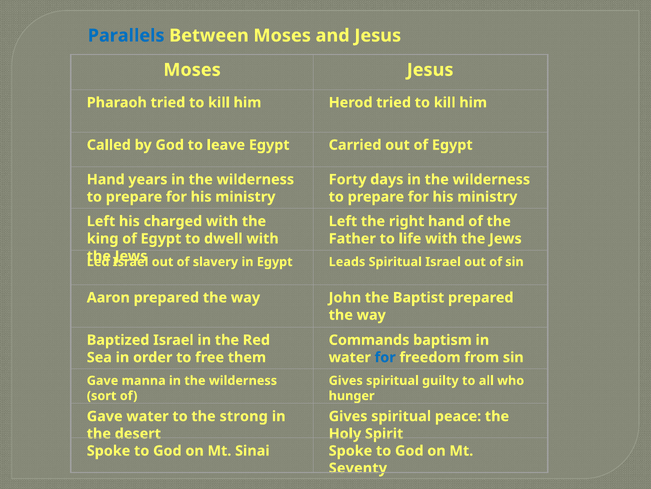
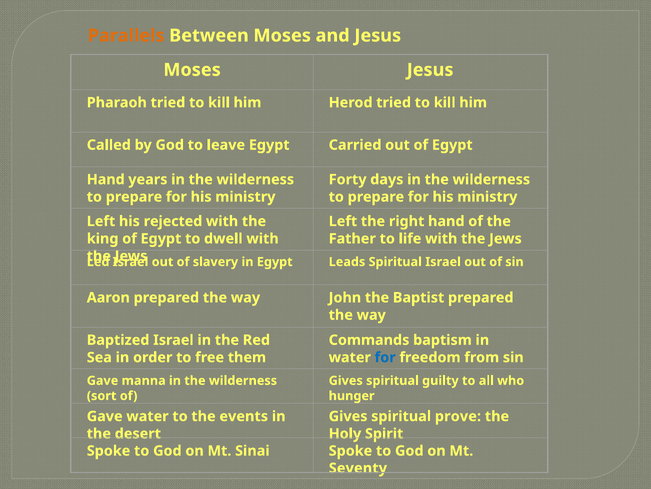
Parallels colour: blue -> orange
charged: charged -> rejected
strong: strong -> events
peace: peace -> prove
